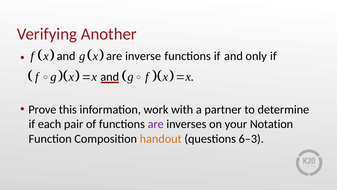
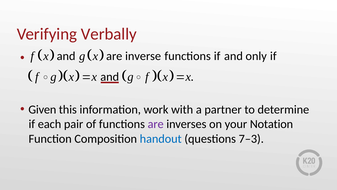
Another: Another -> Verbally
Prove: Prove -> Given
handout colour: orange -> blue
6–3: 6–3 -> 7–3
